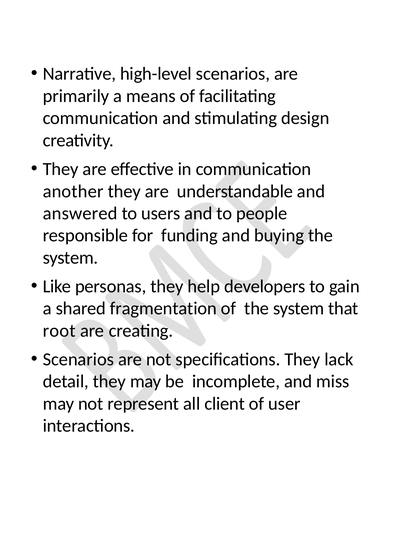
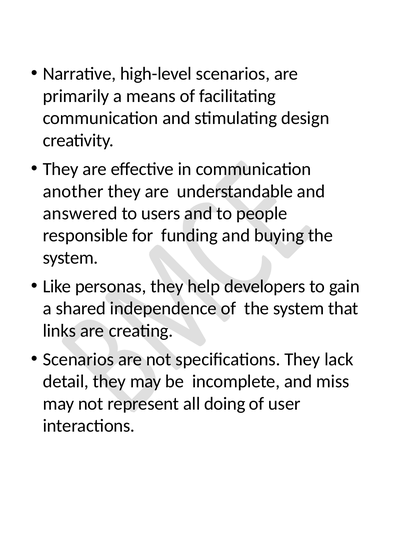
fragmentation: fragmentation -> independence
root: root -> links
client: client -> doing
